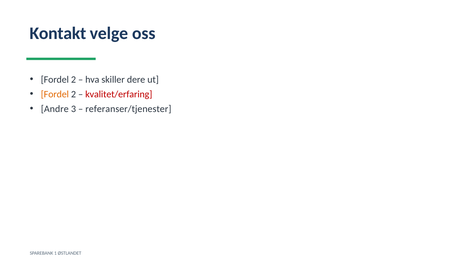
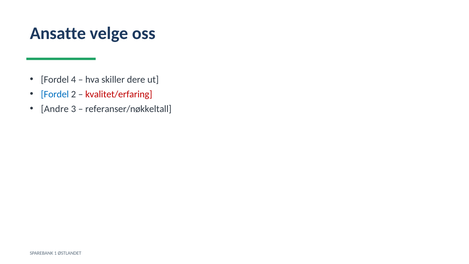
Kontakt: Kontakt -> Ansatte
2 at (74, 79): 2 -> 4
Fordel at (55, 94) colour: orange -> blue
referanser/tjenester: referanser/tjenester -> referanser/nøkkeltall
